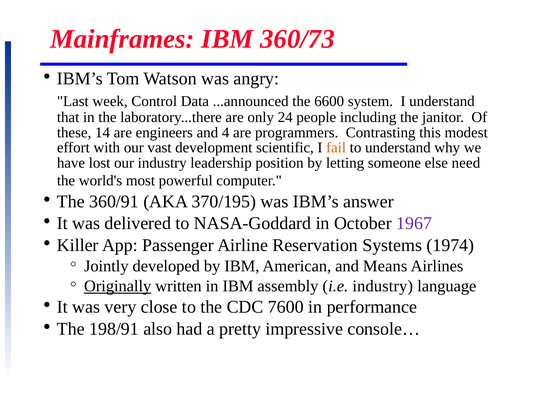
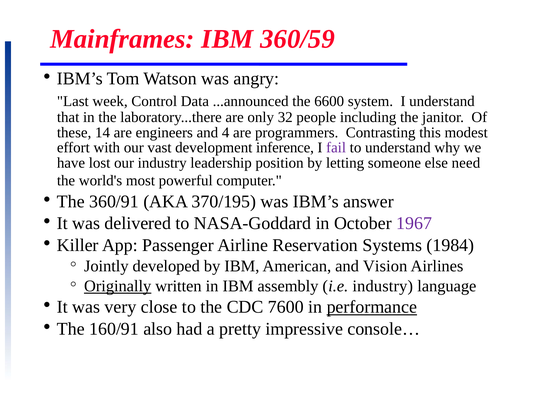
360/73: 360/73 -> 360/59
24: 24 -> 32
scientific: scientific -> inference
fail colour: orange -> purple
1974: 1974 -> 1984
Means: Means -> Vision
performance underline: none -> present
198/91: 198/91 -> 160/91
